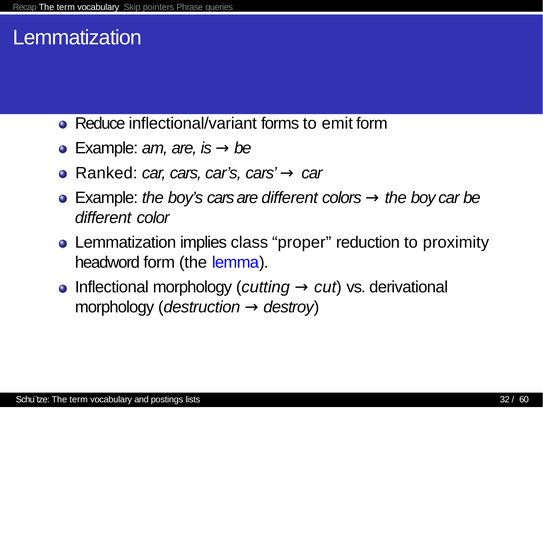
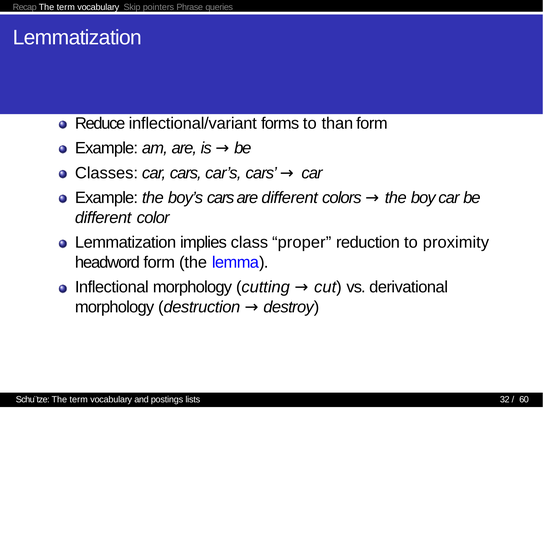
emit: emit -> than
Ranked: Ranked -> Classes
